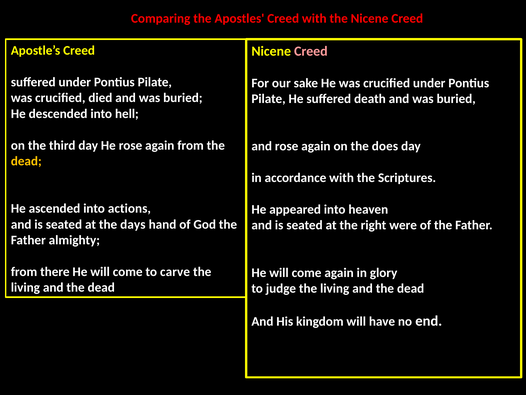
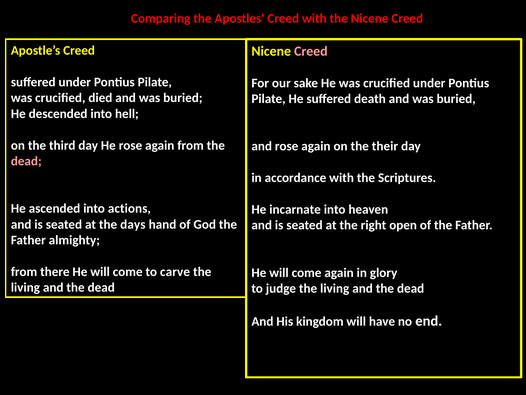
does: does -> their
dead at (26, 161) colour: yellow -> pink
appeared: appeared -> incarnate
were: were -> open
